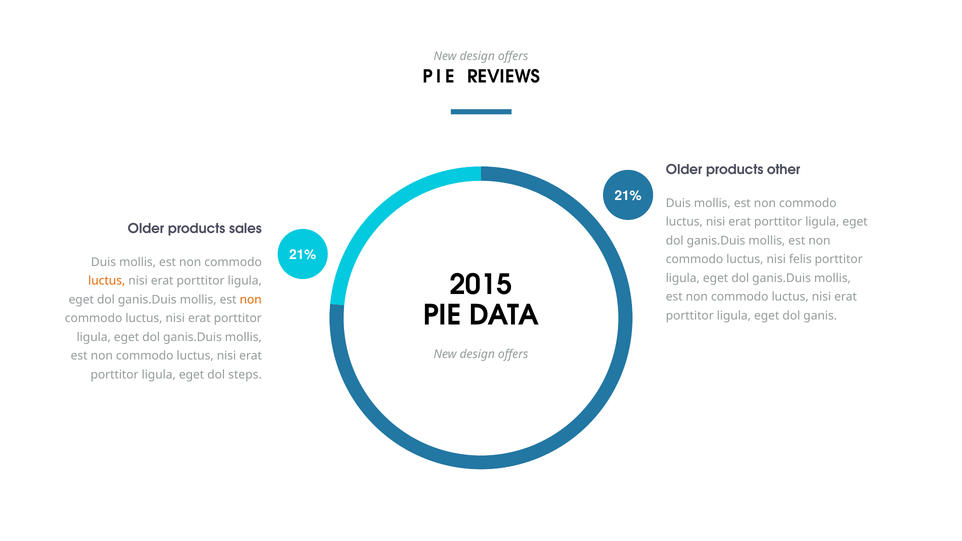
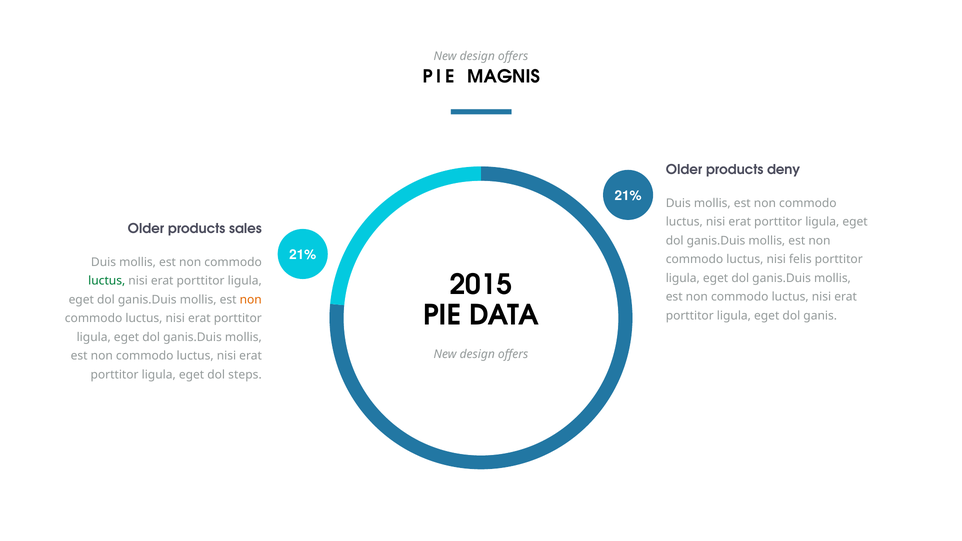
REVIEWS: REVIEWS -> MAGNIS
other: other -> deny
luctus at (107, 281) colour: orange -> green
